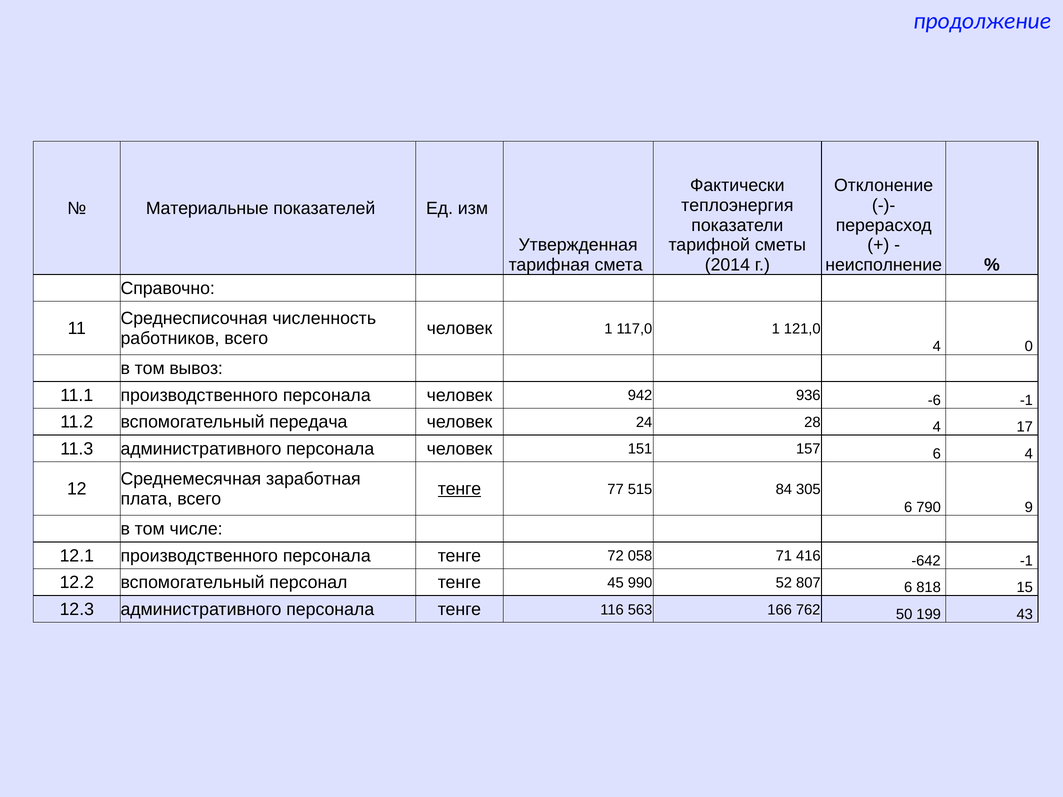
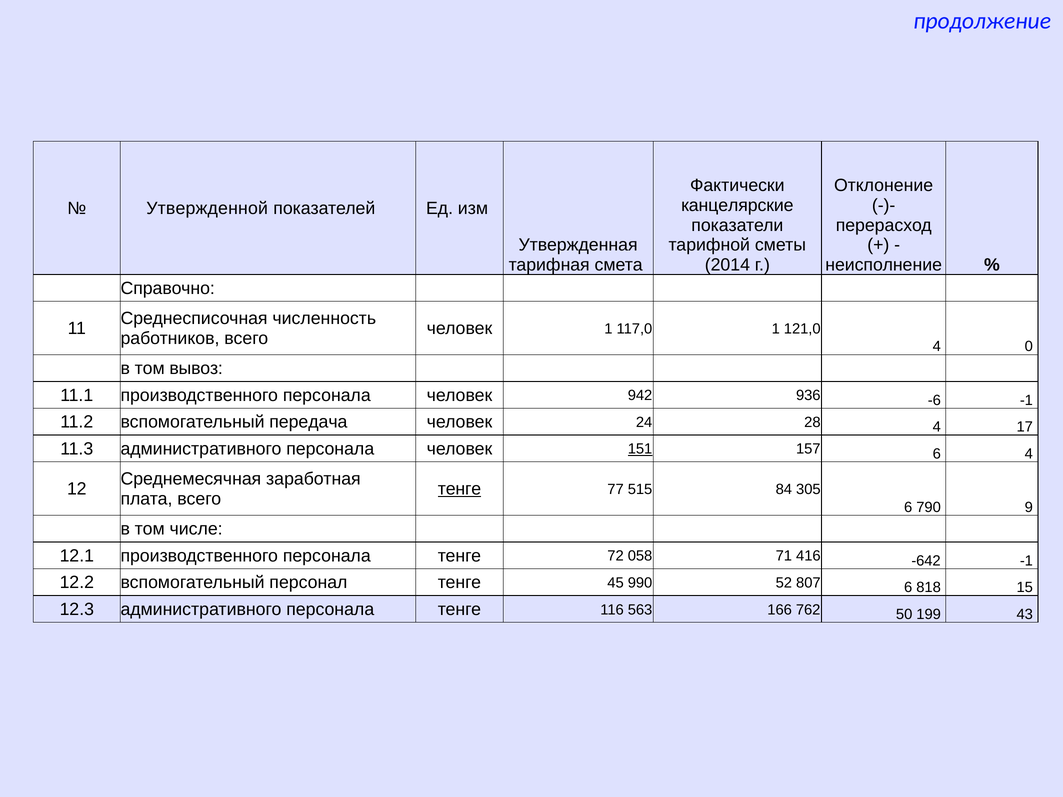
теплоэнергия: теплоэнергия -> канцелярские
Материальные: Материальные -> Утвержденной
151 underline: none -> present
